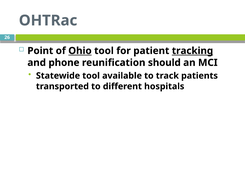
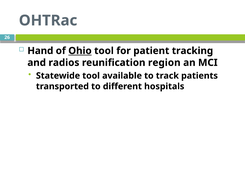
Point: Point -> Hand
tracking underline: present -> none
phone: phone -> radios
should: should -> region
